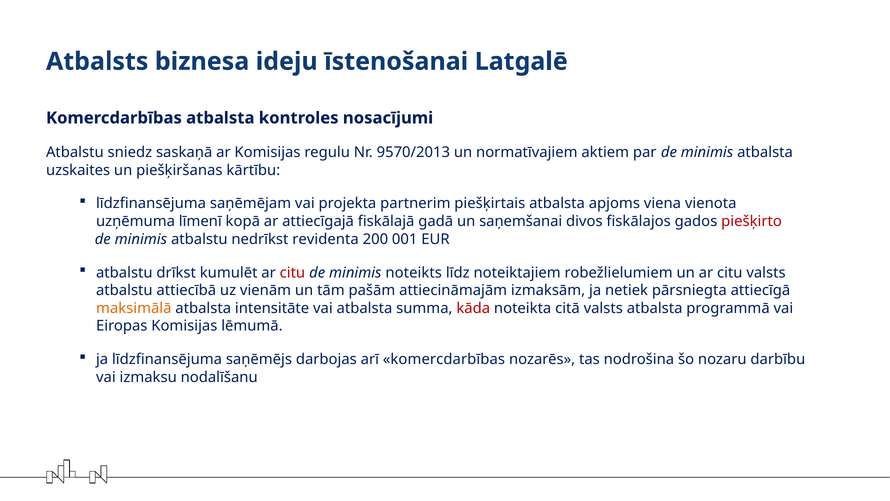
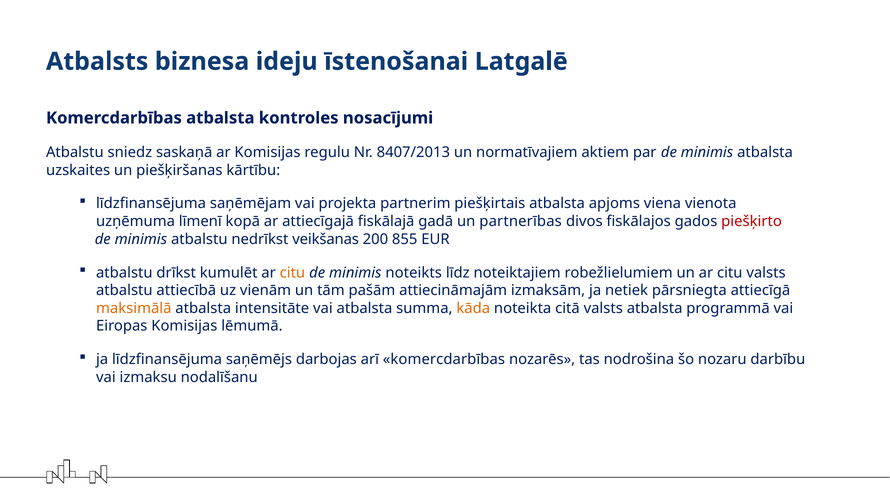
9570/2013: 9570/2013 -> 8407/2013
saņemšanai: saņemšanai -> partnerības
revidenta: revidenta -> veikšanas
001: 001 -> 855
citu at (292, 272) colour: red -> orange
kāda colour: red -> orange
